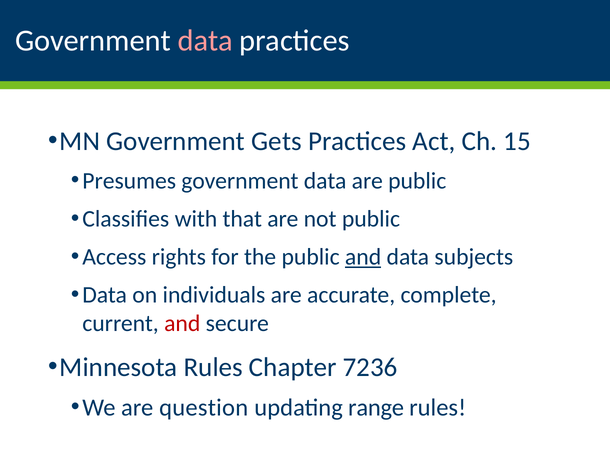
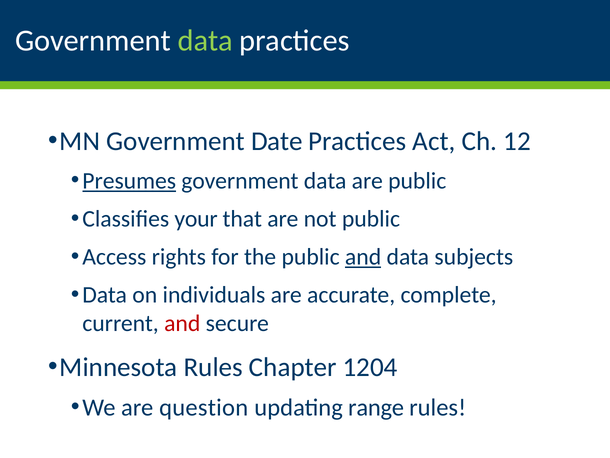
data at (205, 40) colour: pink -> light green
Gets: Gets -> Date
15: 15 -> 12
Presumes underline: none -> present
with: with -> your
7236: 7236 -> 1204
